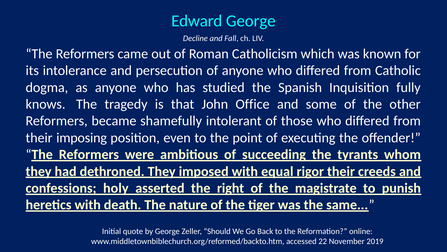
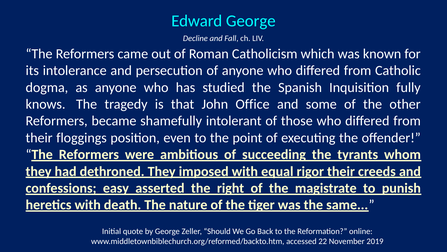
imposing: imposing -> floggings
holy: holy -> easy
